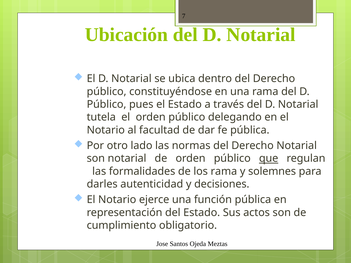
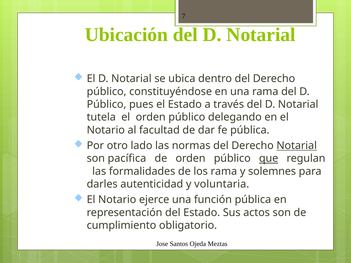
Notarial at (297, 146) underline: none -> present
son notarial: notarial -> pacífica
decisiones: decisiones -> voluntaria
